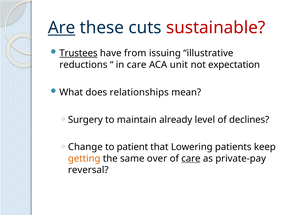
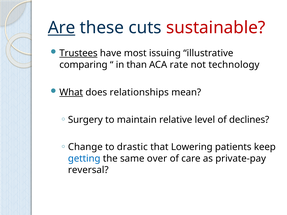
from: from -> most
reductions: reductions -> comparing
in care: care -> than
unit: unit -> rate
expectation: expectation -> technology
What underline: none -> present
already: already -> relative
patient: patient -> drastic
getting colour: orange -> blue
care at (191, 159) underline: present -> none
